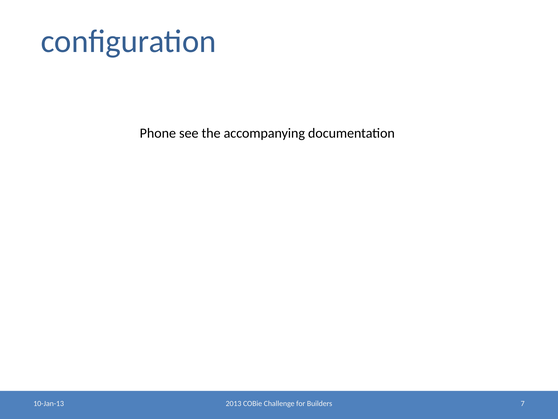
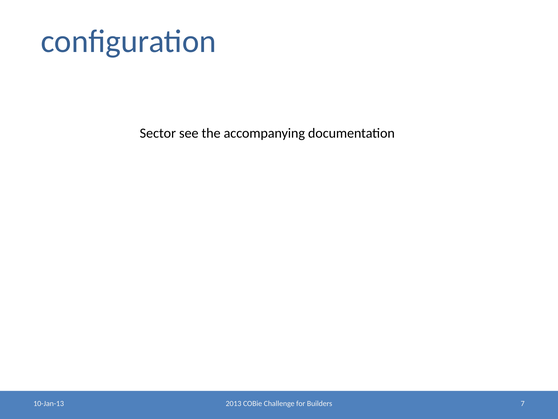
Phone: Phone -> Sector
